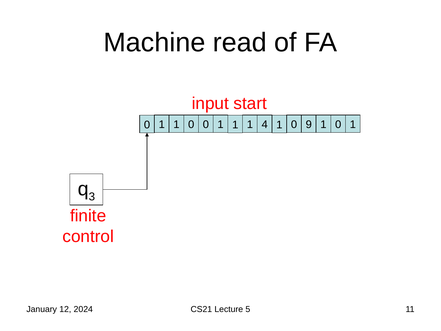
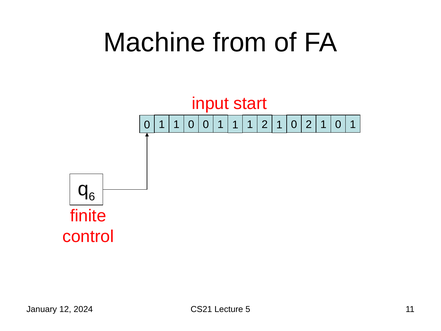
read: read -> from
1 4: 4 -> 2
0 9: 9 -> 2
3: 3 -> 6
